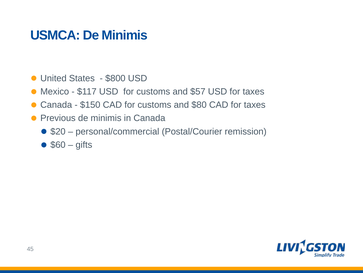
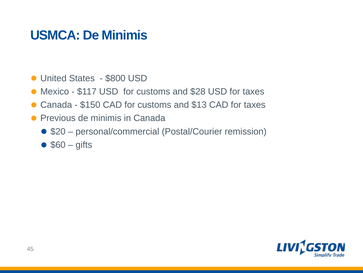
$57: $57 -> $28
$80: $80 -> $13
